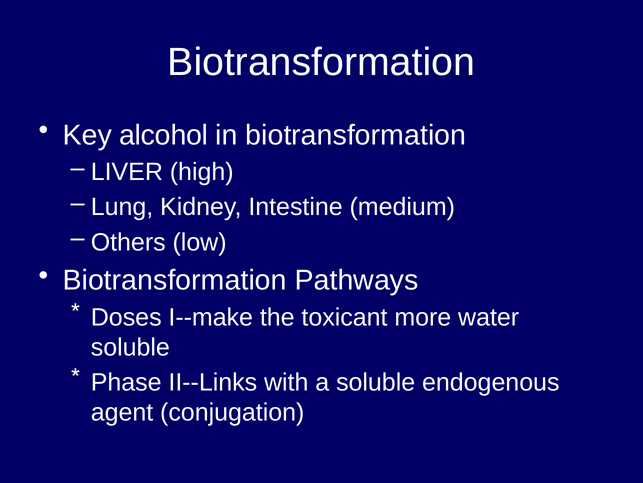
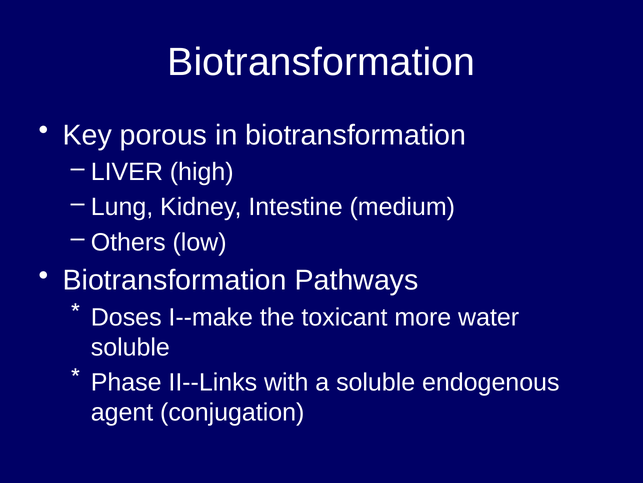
alcohol: alcohol -> porous
